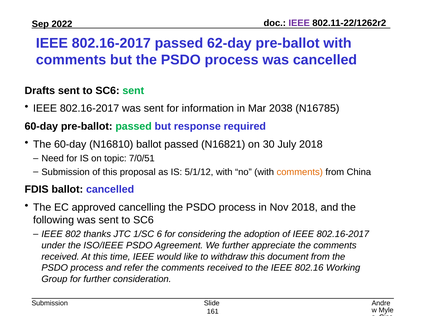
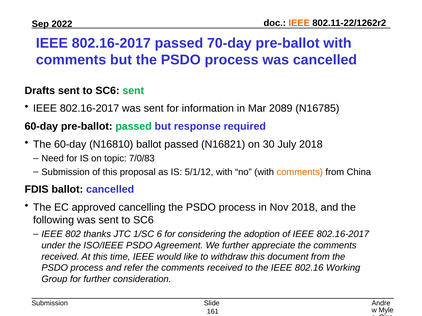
IEEE at (299, 23) colour: purple -> orange
62-day: 62-day -> 70-day
2038: 2038 -> 2089
7/0/51: 7/0/51 -> 7/0/83
